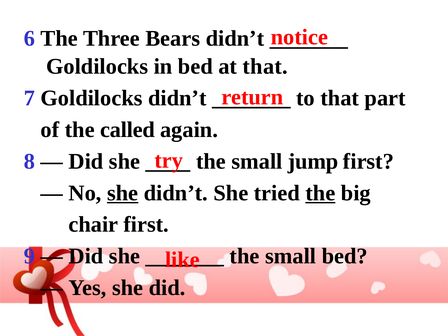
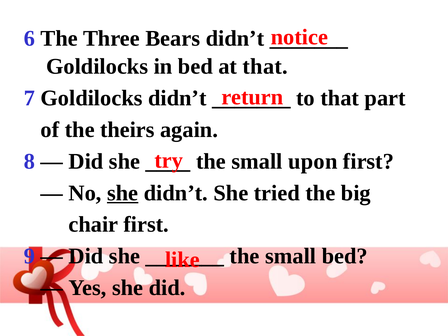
called: called -> theirs
jump: jump -> upon
the at (320, 193) underline: present -> none
